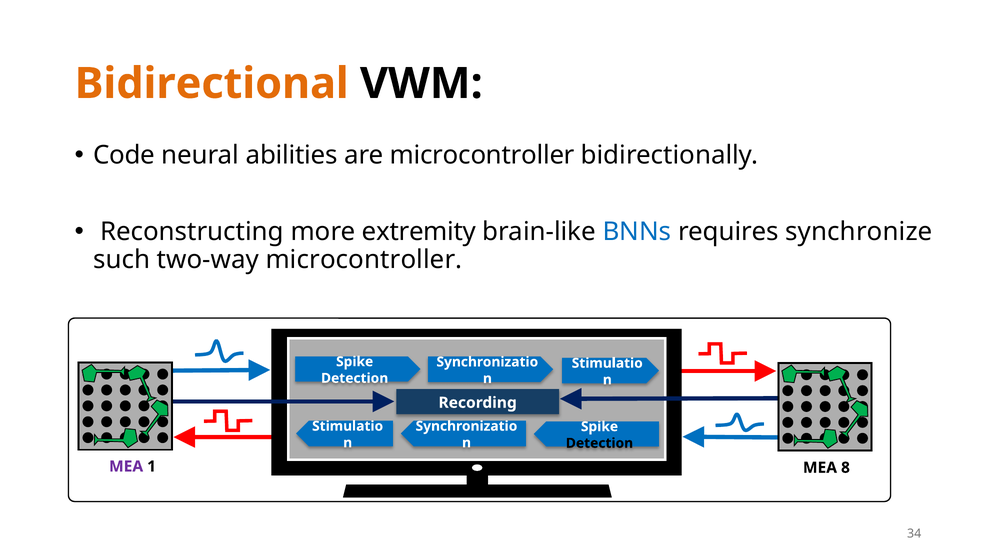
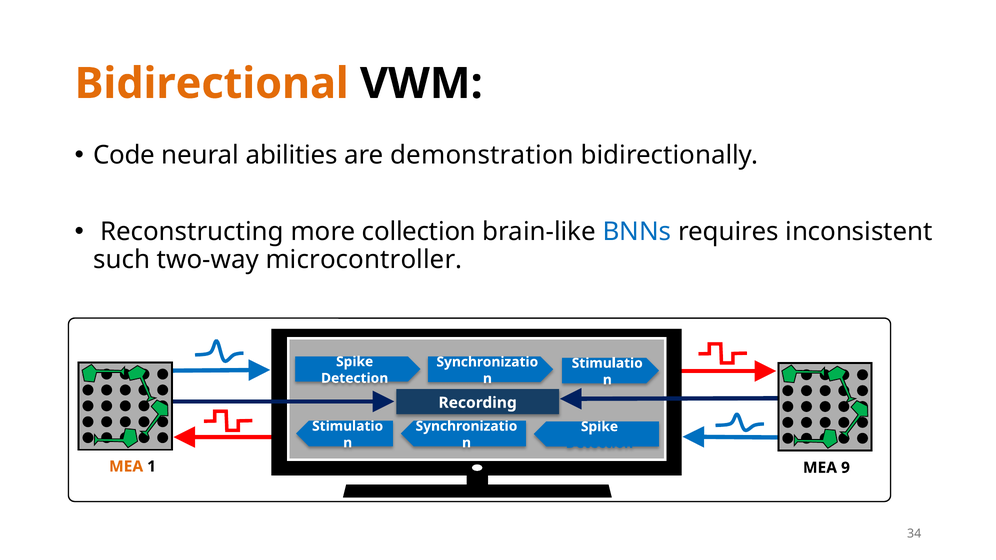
are microcontroller: microcontroller -> demonstration
extremity: extremity -> collection
synchronize: synchronize -> inconsistent
Detection at (599, 443) colour: black -> blue
MEA at (126, 467) colour: purple -> orange
8: 8 -> 9
